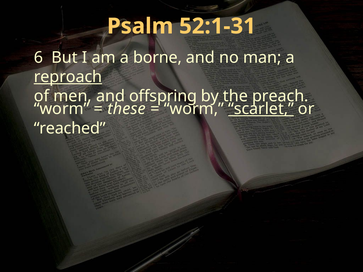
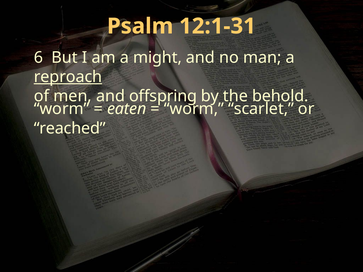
52:1-31: 52:1-31 -> 12:1-31
borne: borne -> might
preach: preach -> behold
these: these -> eaten
scarlet underline: present -> none
